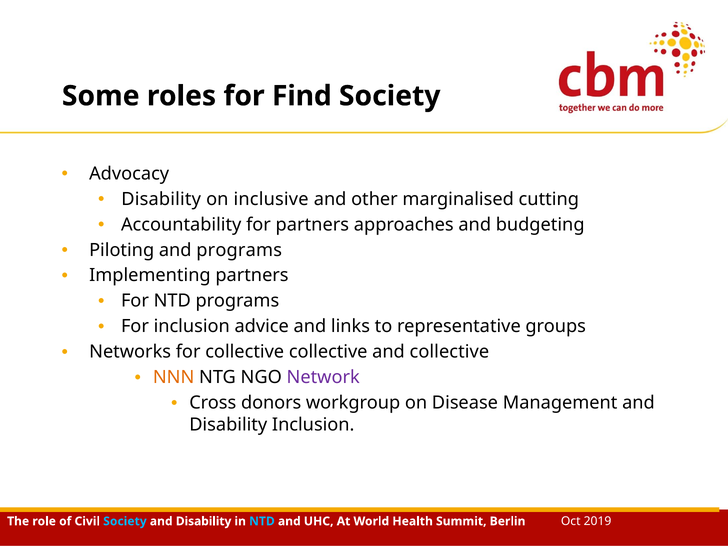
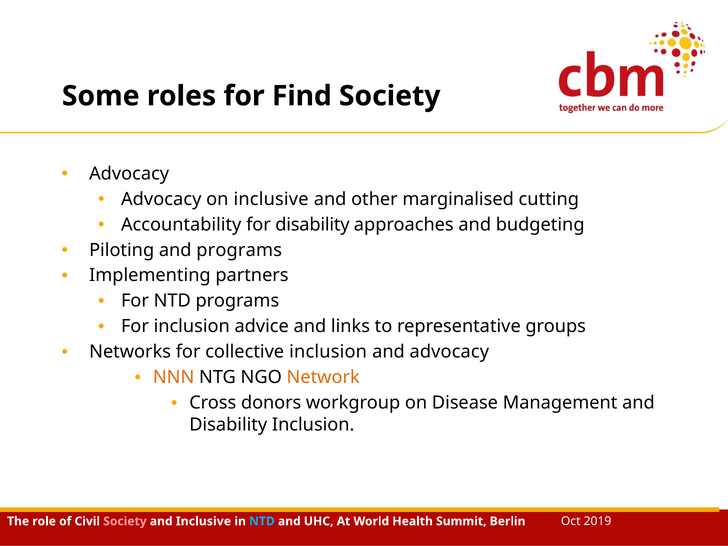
Disability at (161, 199): Disability -> Advocacy
for partners: partners -> disability
collective collective: collective -> inclusion
and collective: collective -> advocacy
Network colour: purple -> orange
Society at (125, 521) colour: light blue -> pink
Disability at (204, 521): Disability -> Inclusive
